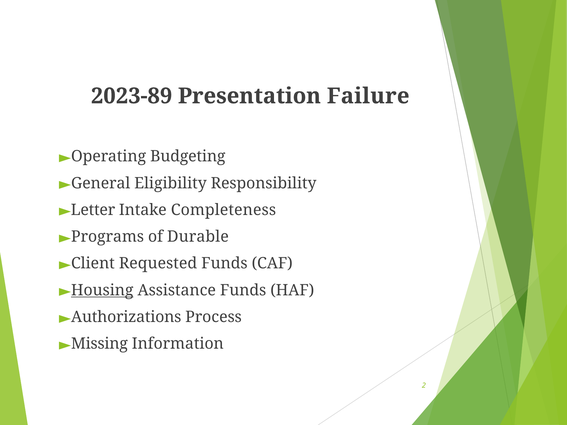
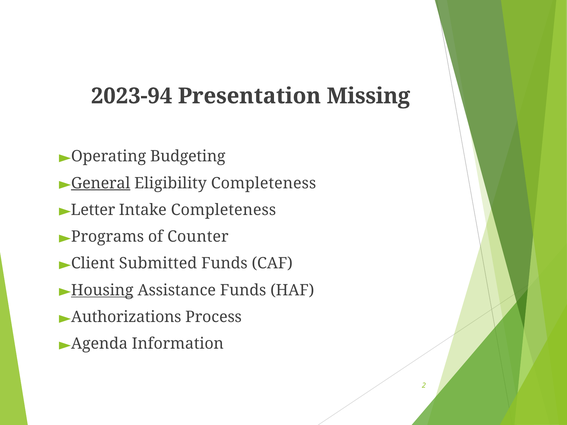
2023-89: 2023-89 -> 2023-94
Failure: Failure -> Missing
General underline: none -> present
Eligibility Responsibility: Responsibility -> Completeness
Durable: Durable -> Counter
Requested: Requested -> Submitted
Missing: Missing -> Agenda
